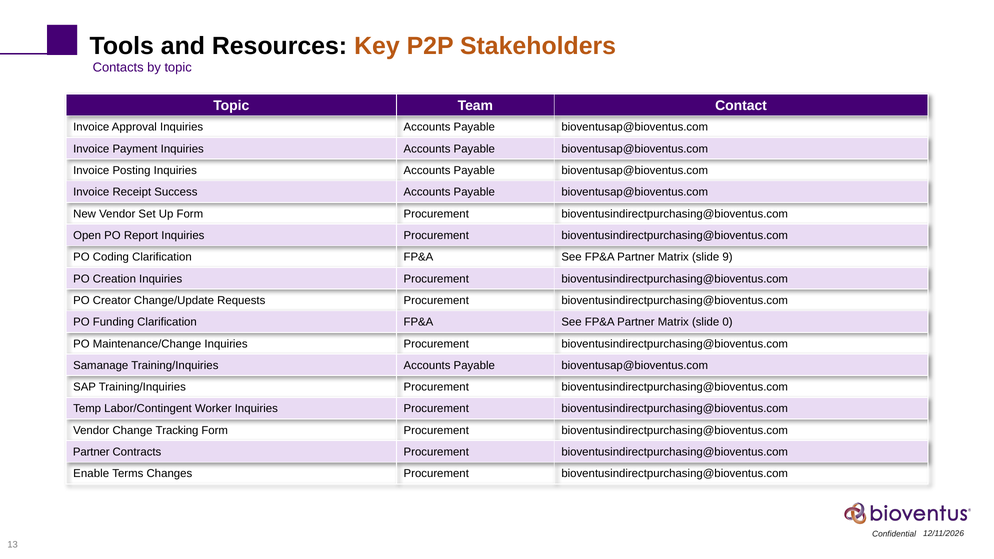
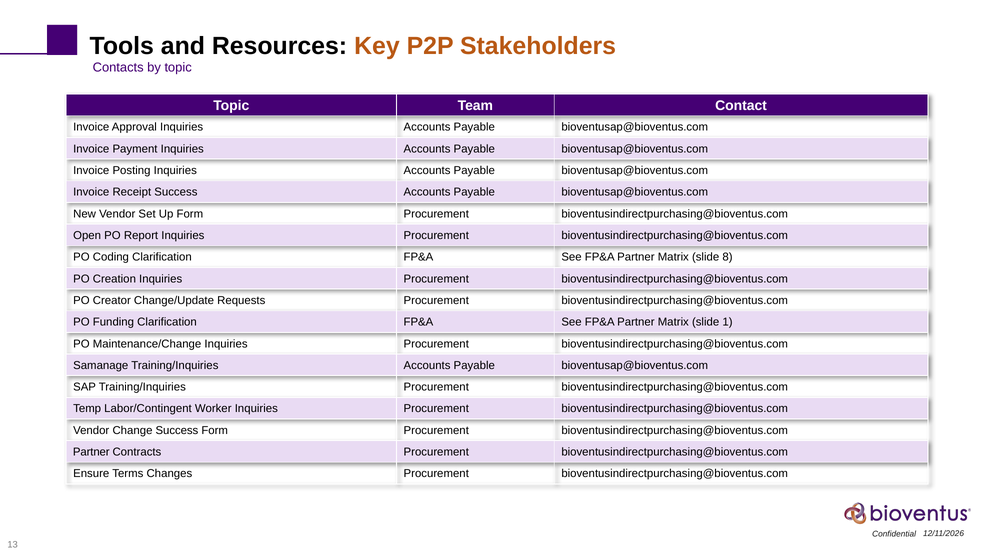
9: 9 -> 8
0: 0 -> 1
Change Tracking: Tracking -> Success
Enable: Enable -> Ensure
